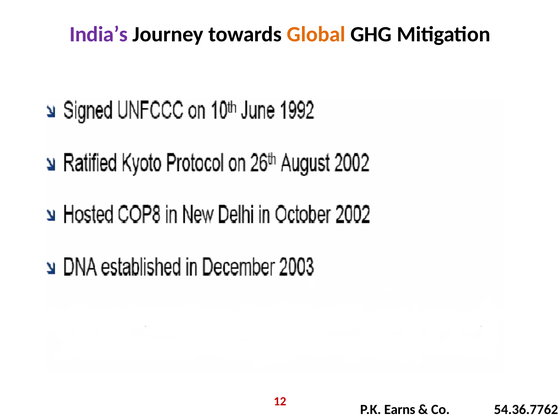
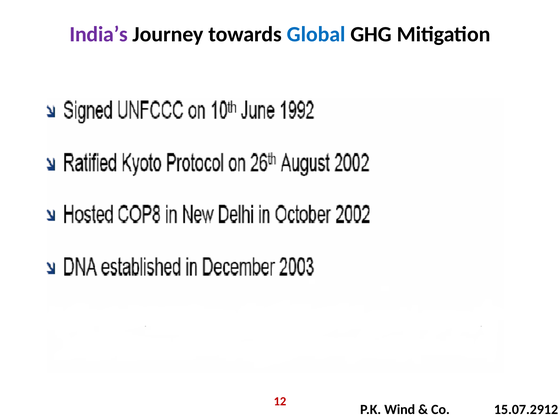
Global colour: orange -> blue
Earns: Earns -> Wind
54.36.7762: 54.36.7762 -> 15.07.2912
